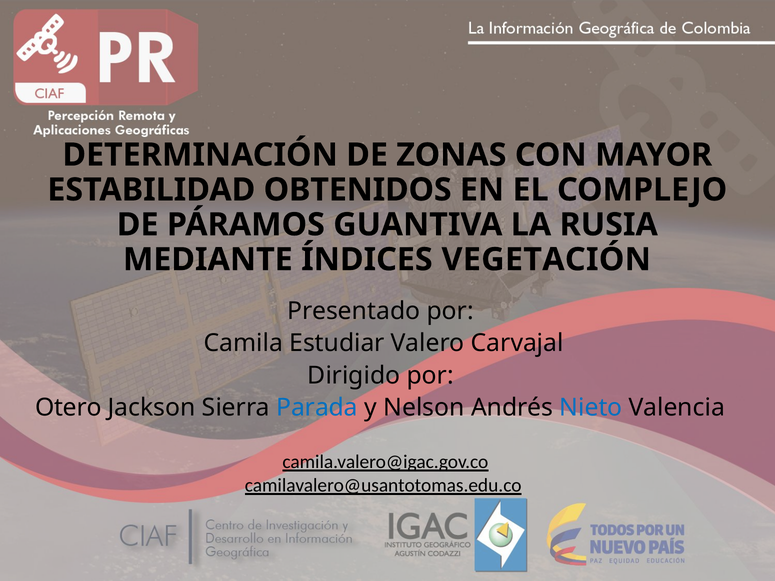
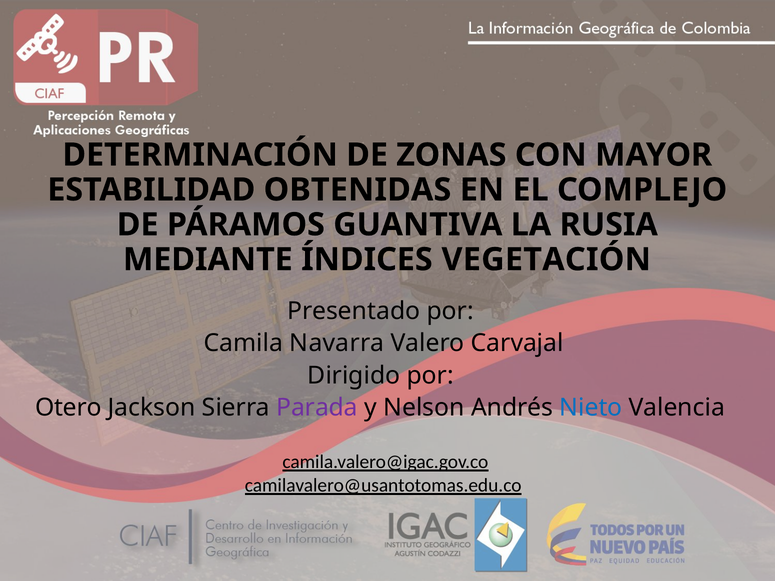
OBTENIDOS: OBTENIDOS -> OBTENIDAS
Estudiar: Estudiar -> Navarra
Parada colour: blue -> purple
